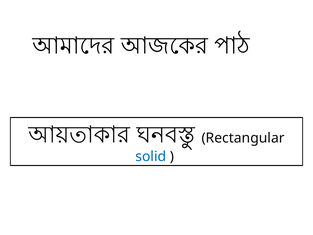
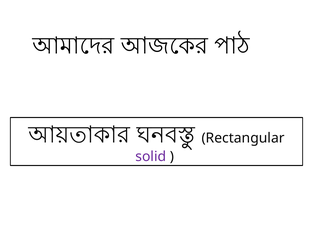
solid colour: blue -> purple
